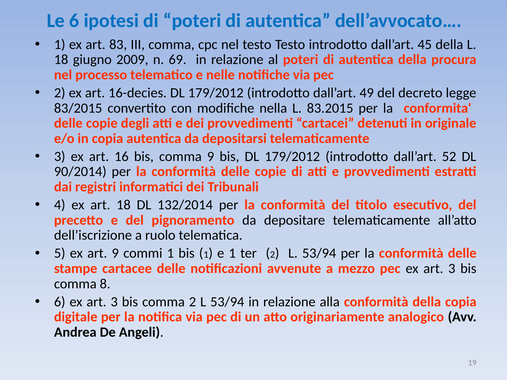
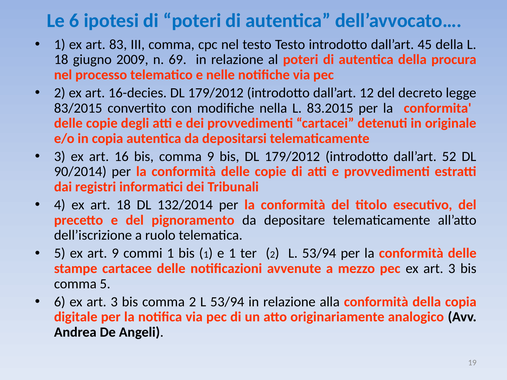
49: 49 -> 12
comma 8: 8 -> 5
